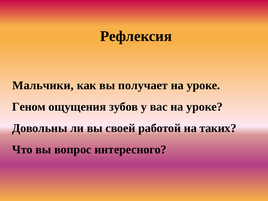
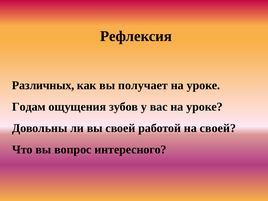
Мальчики: Мальчики -> Различных
Геном: Геном -> Годам
на таких: таких -> своей
